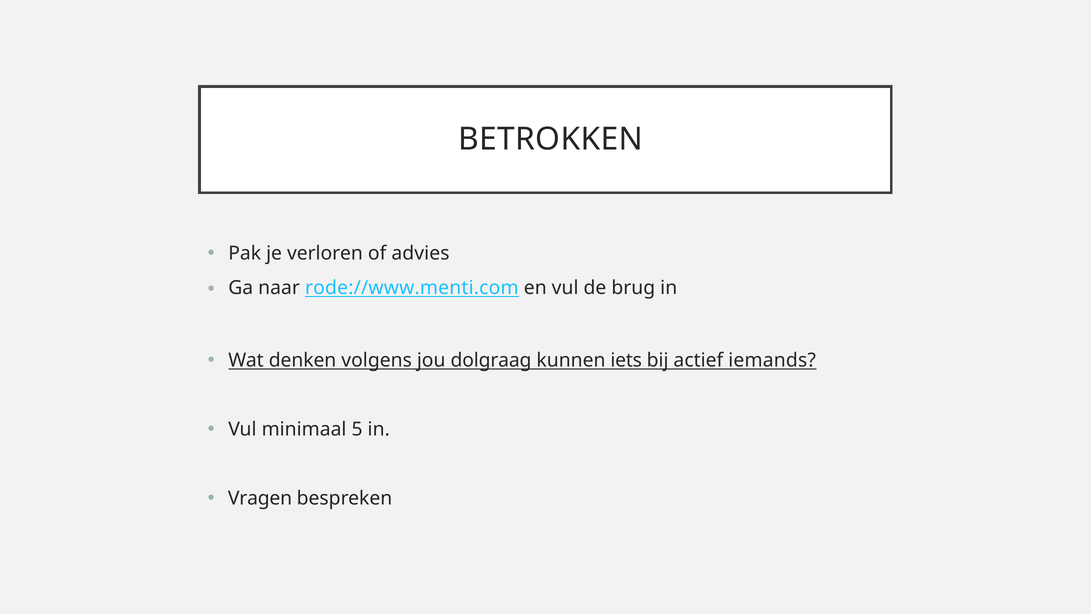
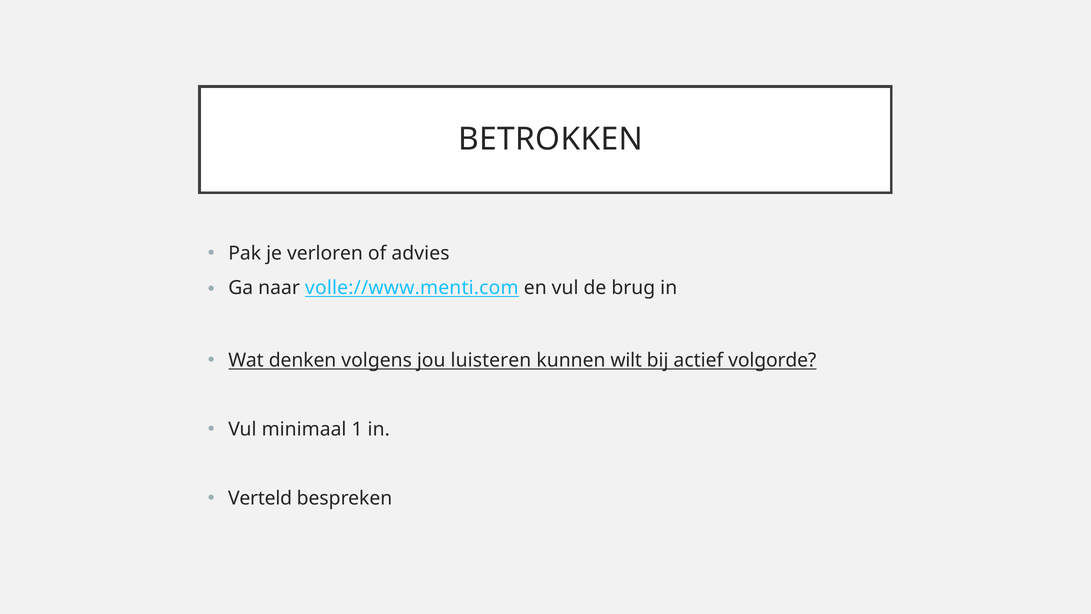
rode://www.menti.com: rode://www.menti.com -> volle://www.menti.com
dolgraag: dolgraag -> luisteren
iets: iets -> wilt
iemands: iemands -> volgorde
5: 5 -> 1
Vragen: Vragen -> Verteld
